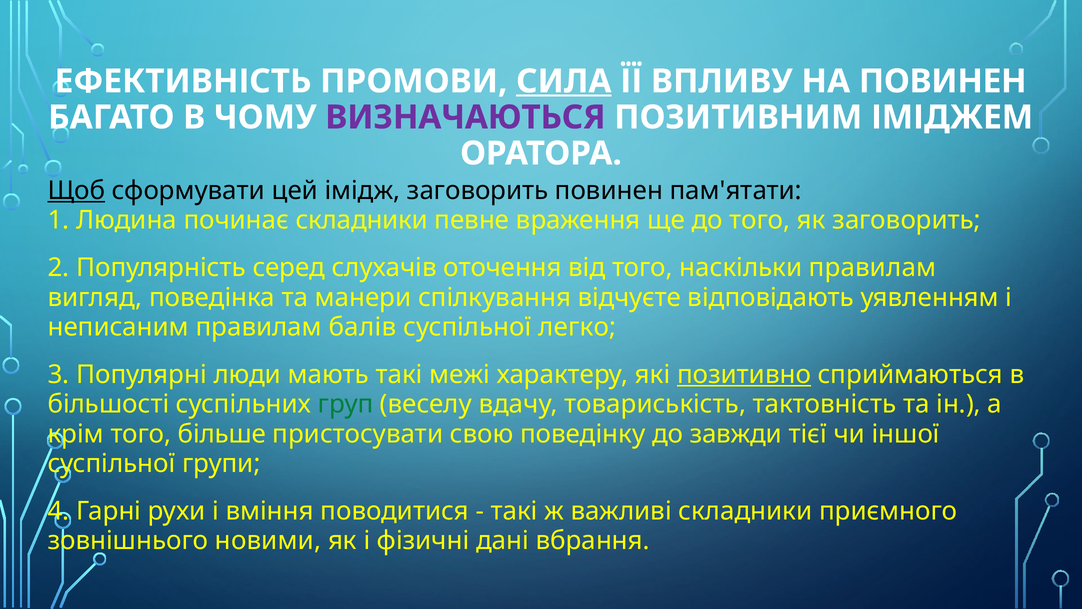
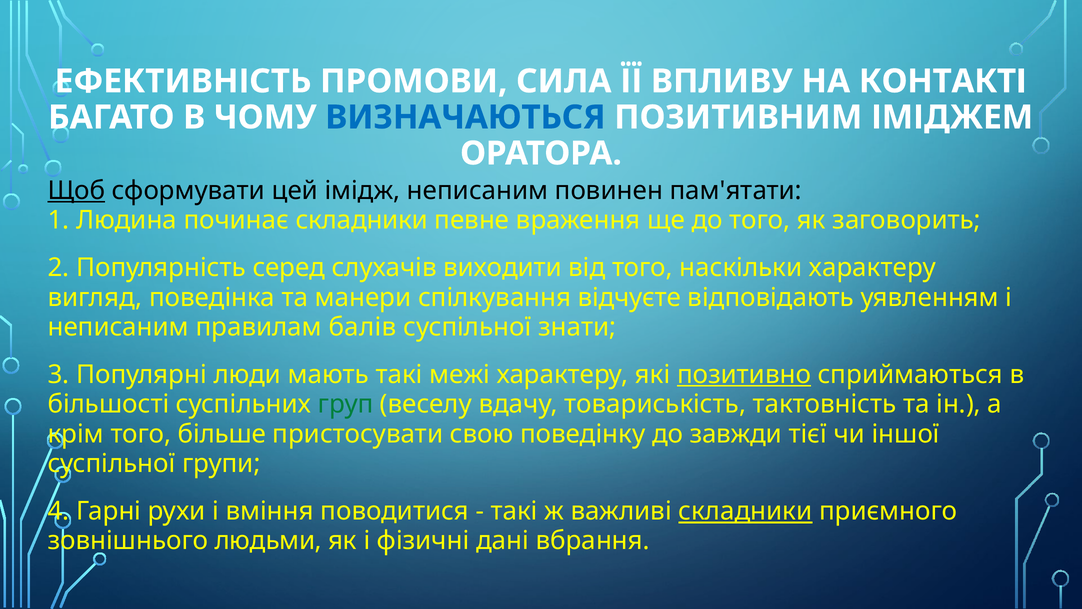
СИЛА underline: present -> none
НА ПОВИНЕН: ПОВИНЕН -> КОНТАКТІ
ВИЗНАЧАЮТЬСЯ colour: purple -> blue
імідж заговорить: заговорить -> неписаним
оточення: оточення -> виходити
наскільки правилам: правилам -> характеру
легко: легко -> знати
складники at (745, 511) underline: none -> present
новими: новими -> людьми
